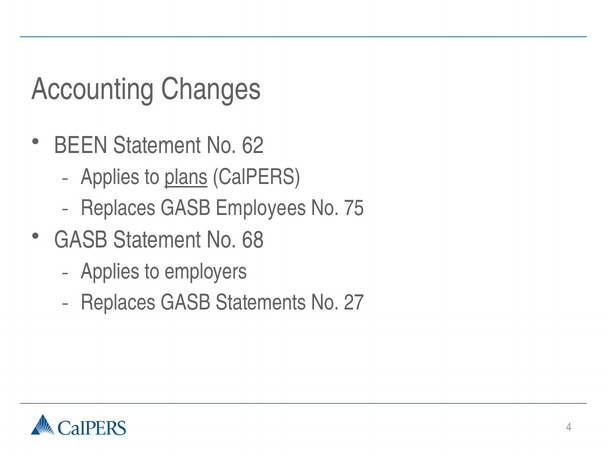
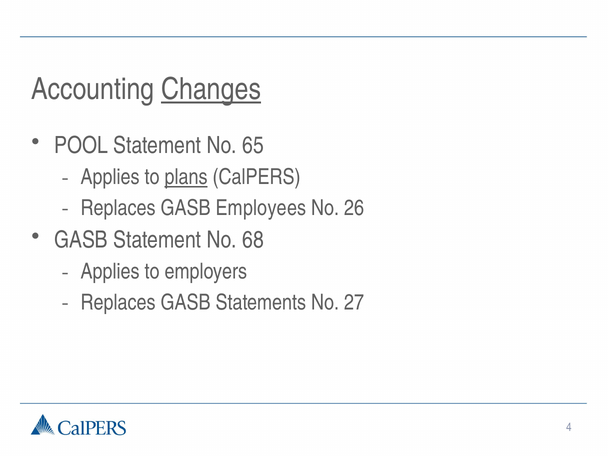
Changes underline: none -> present
BEEN: BEEN -> POOL
62: 62 -> 65
75: 75 -> 26
